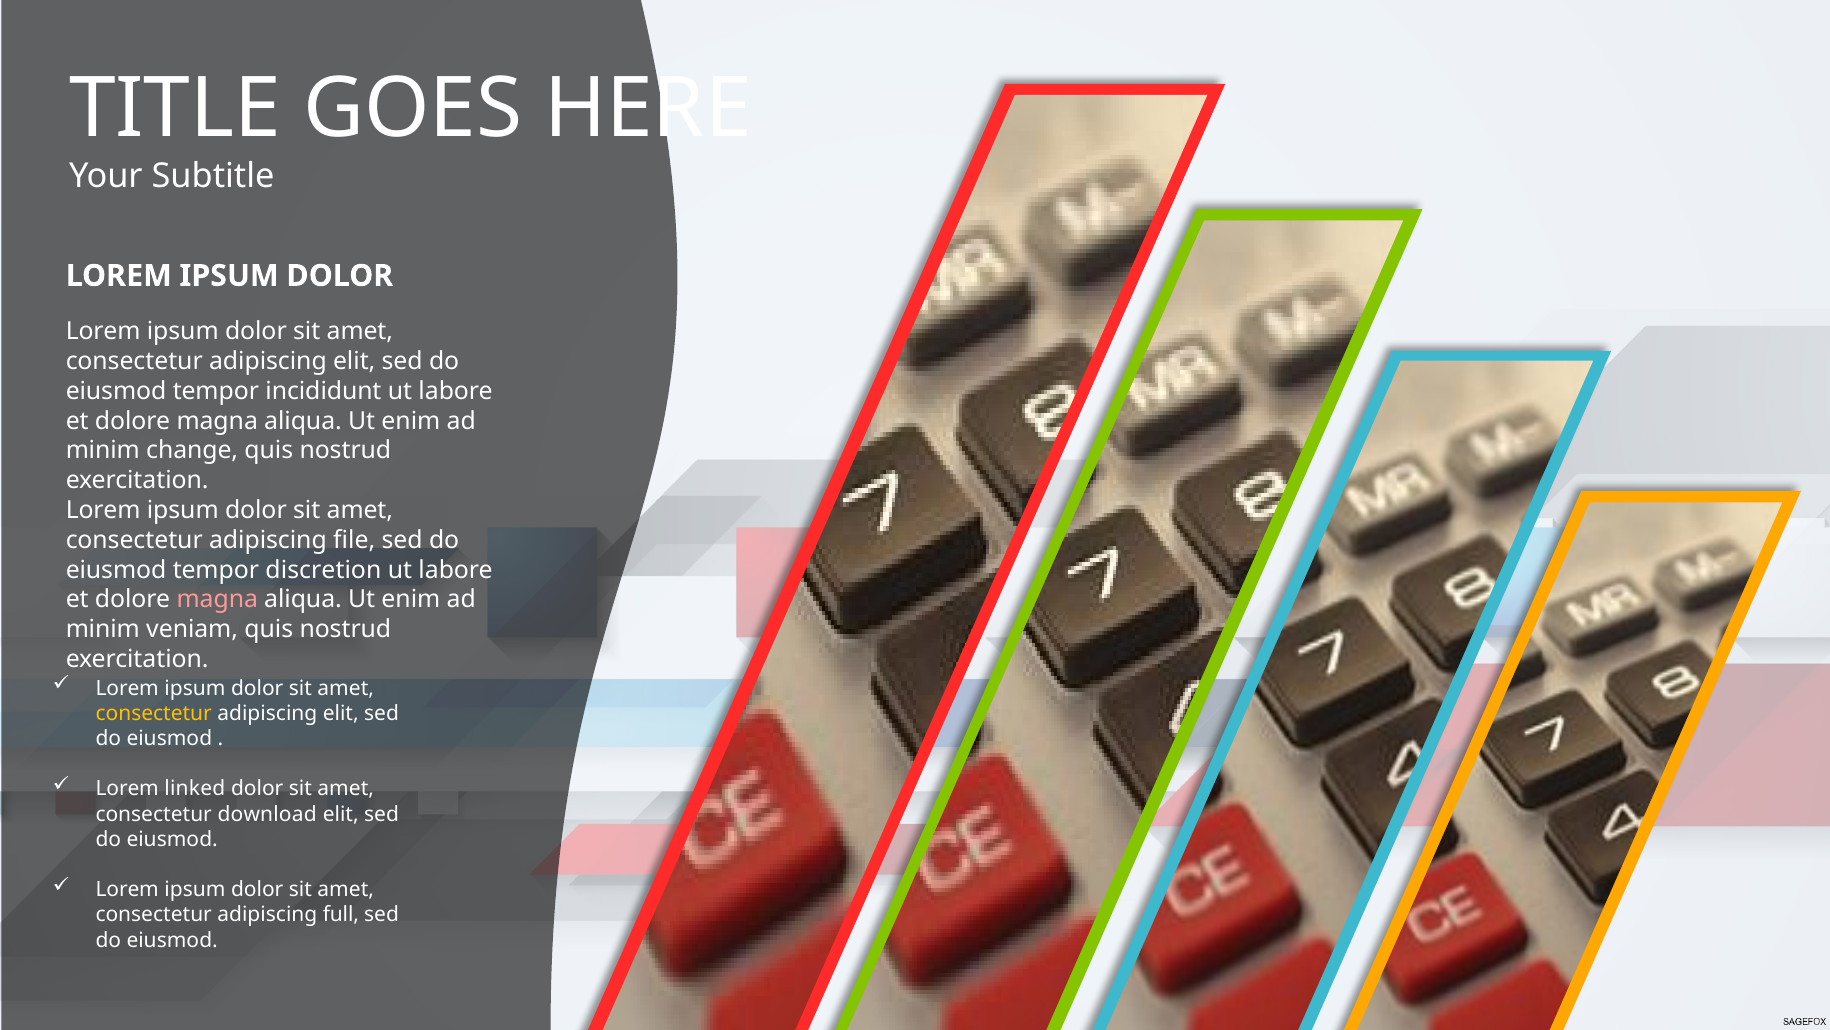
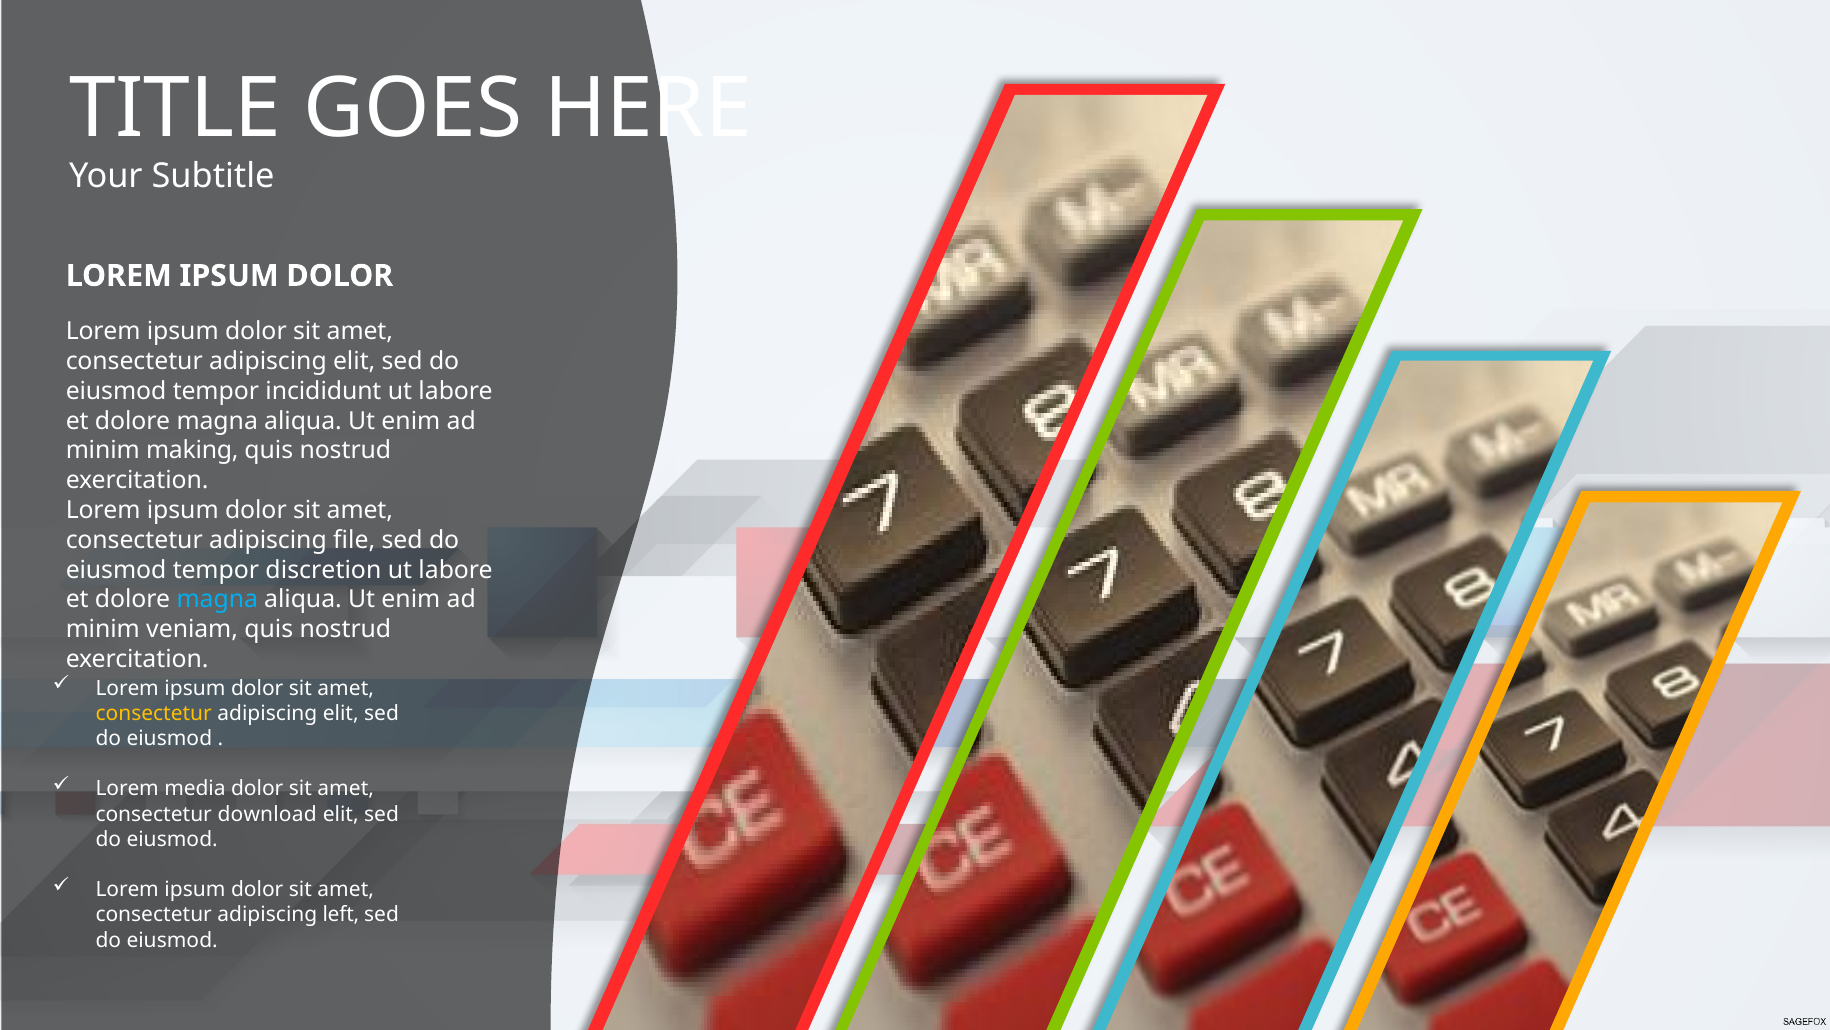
change: change -> making
magna at (217, 599) colour: pink -> light blue
linked: linked -> media
full: full -> left
